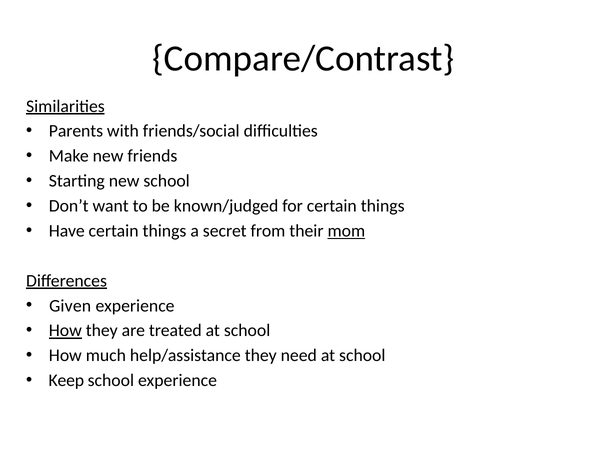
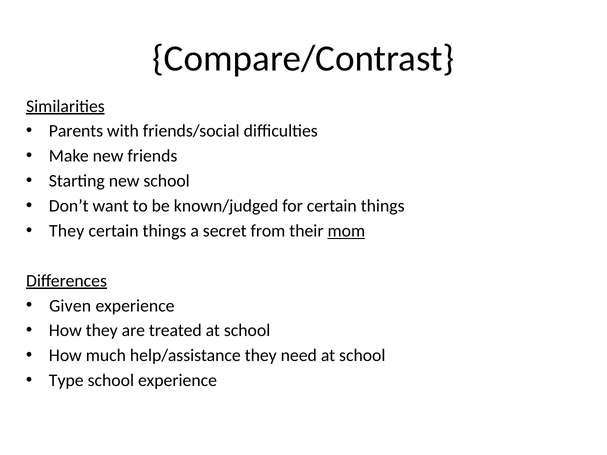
Have at (67, 231): Have -> They
How at (65, 331) underline: present -> none
Keep: Keep -> Type
